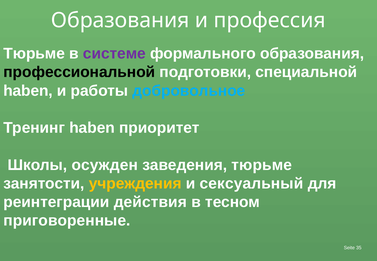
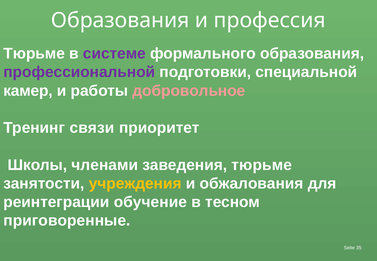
профессиональной colour: black -> purple
haben at (28, 91): haben -> камер
добровольное colour: light blue -> pink
Тренинг haben: haben -> связи
осужден: осужден -> членами
сексуальный: сексуальный -> обжалования
действия: действия -> обучение
